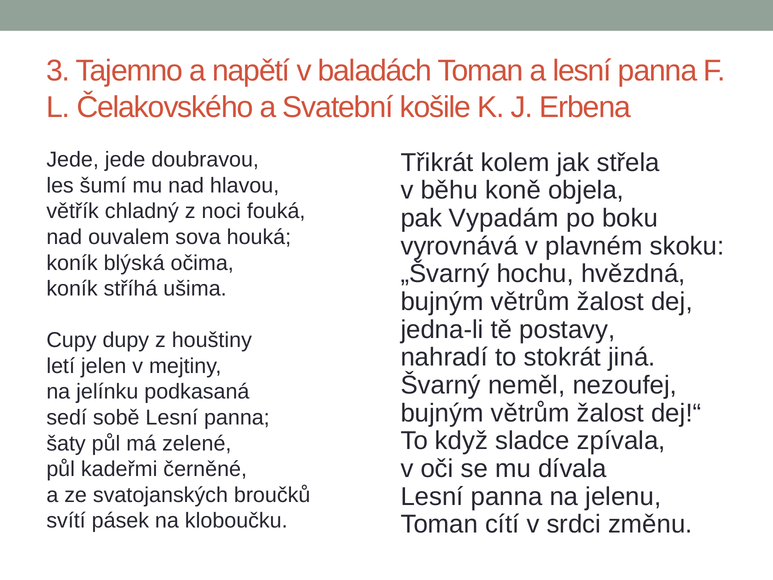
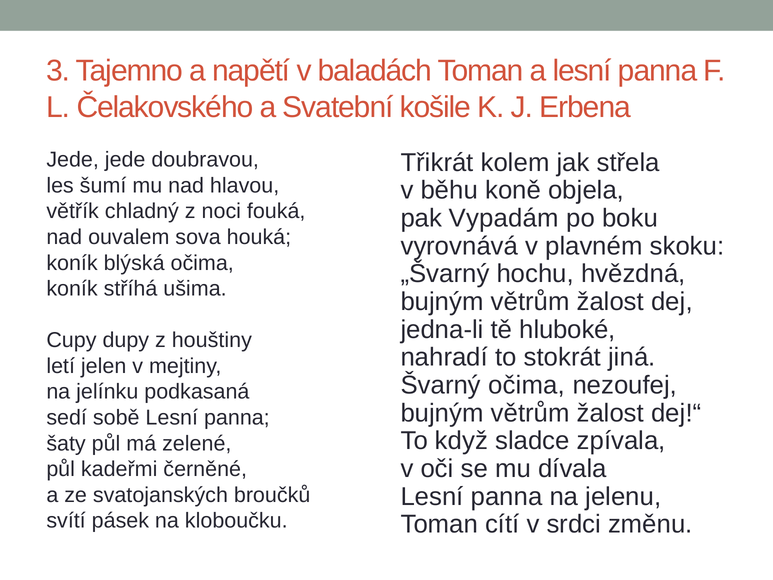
postavy: postavy -> hluboké
Švarný neměl: neměl -> očima
